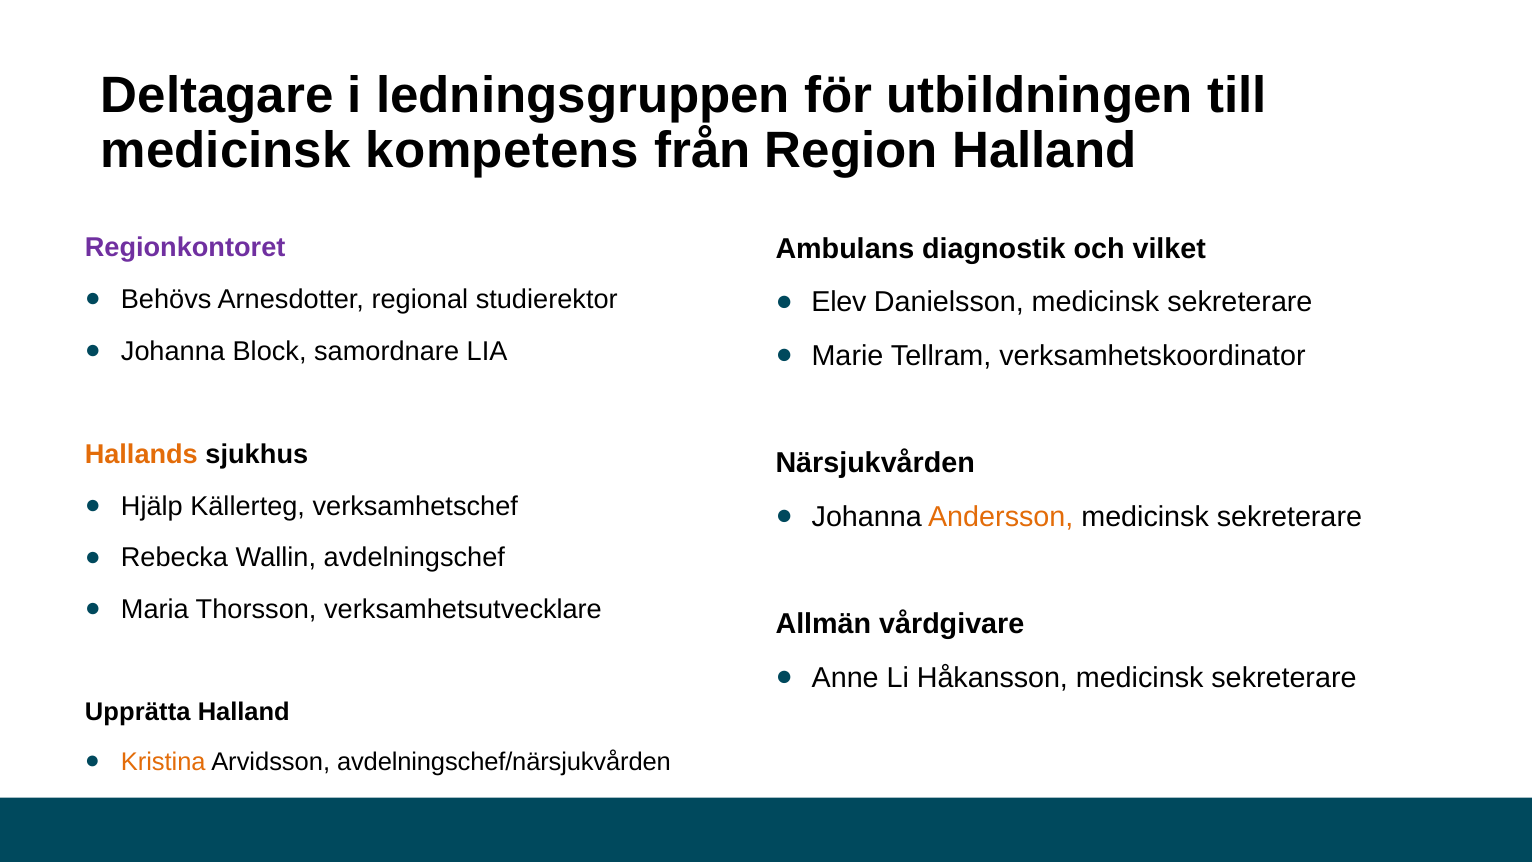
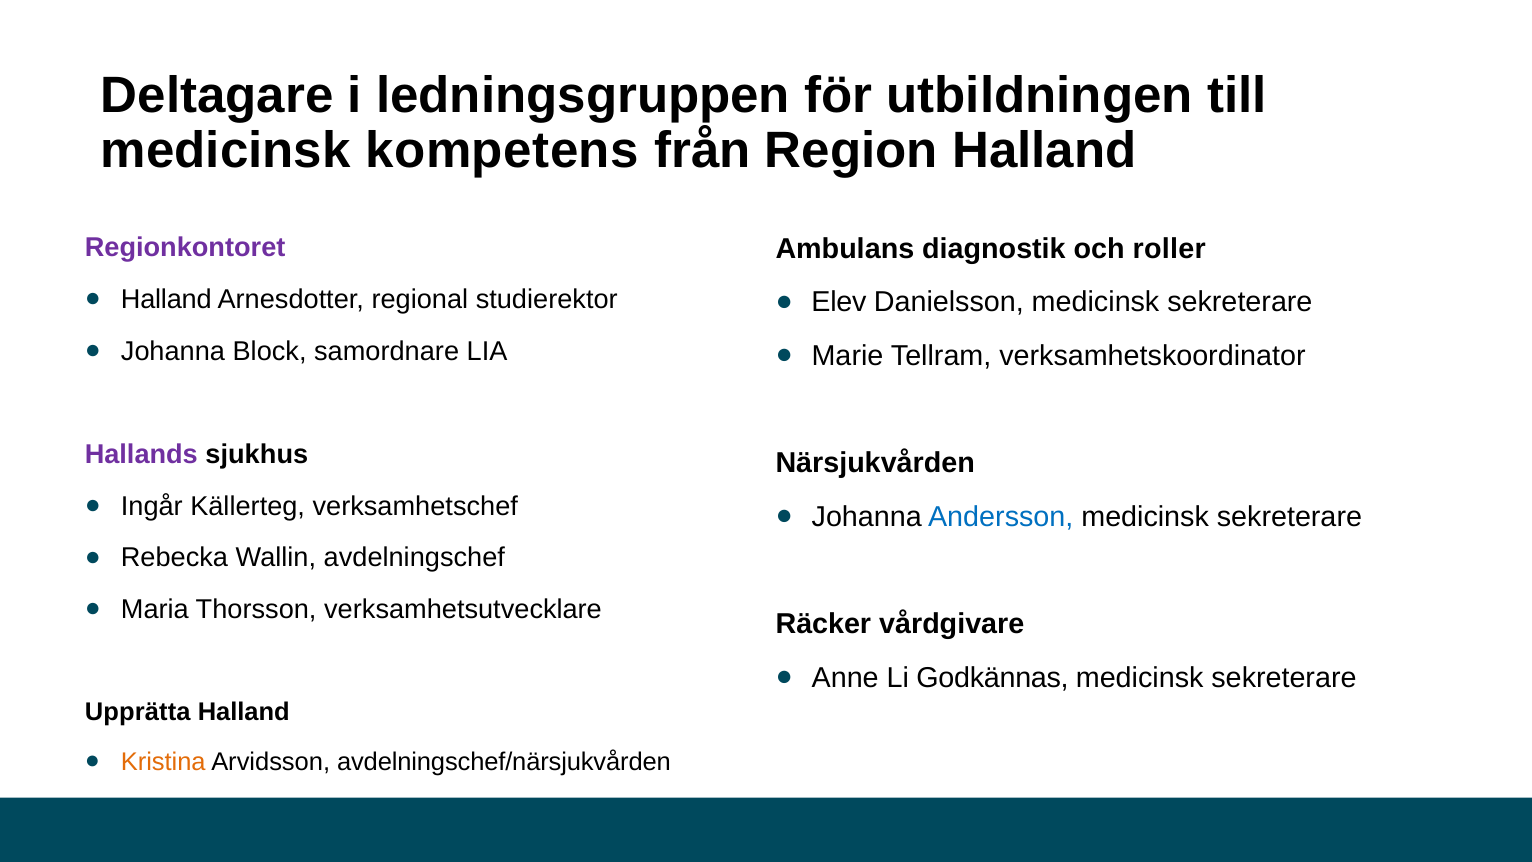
vilket: vilket -> roller
Behövs at (166, 299): Behövs -> Halland
Hallands colour: orange -> purple
Hjälp: Hjälp -> Ingår
Andersson colour: orange -> blue
Allmän: Allmän -> Räcker
Håkansson: Håkansson -> Godkännas
